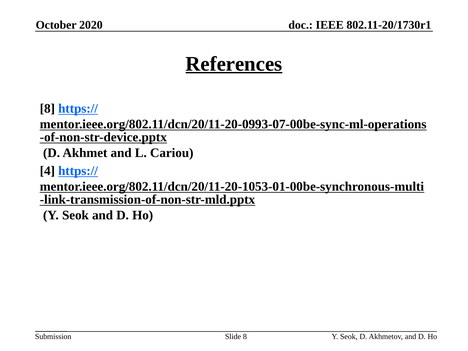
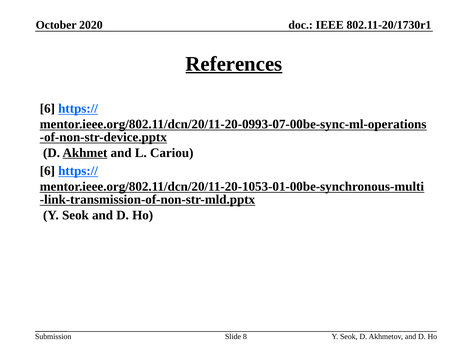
8 at (47, 109): 8 -> 6
Akhmet underline: none -> present
4 at (47, 171): 4 -> 6
